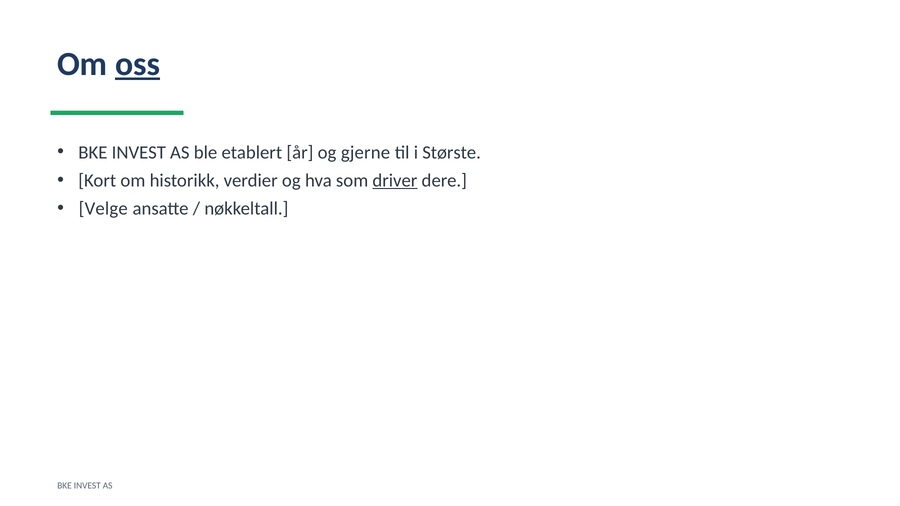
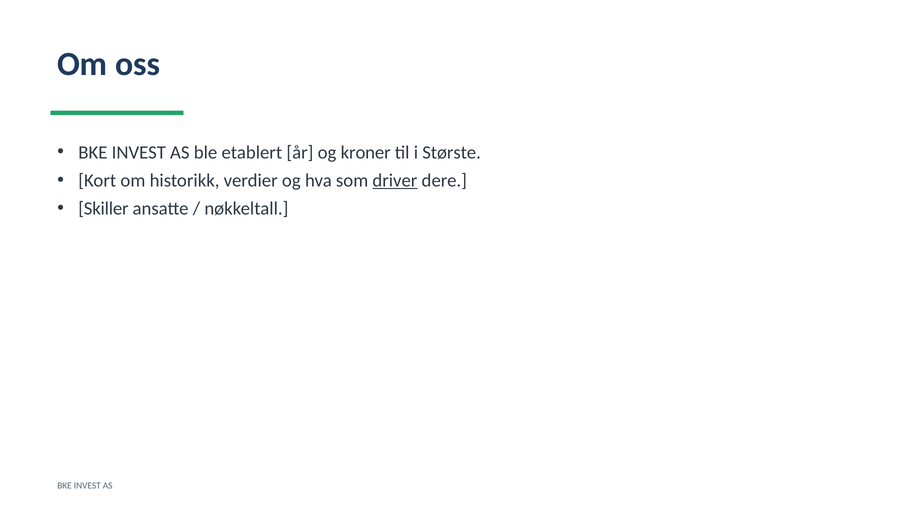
oss underline: present -> none
gjerne: gjerne -> kroner
Velge: Velge -> Skiller
